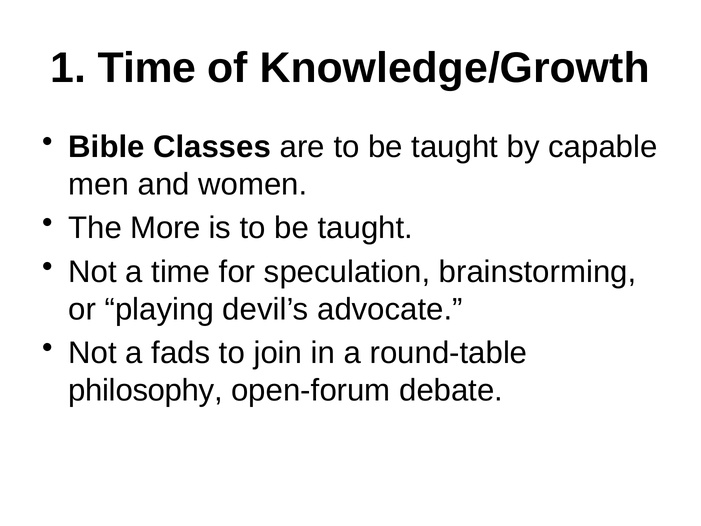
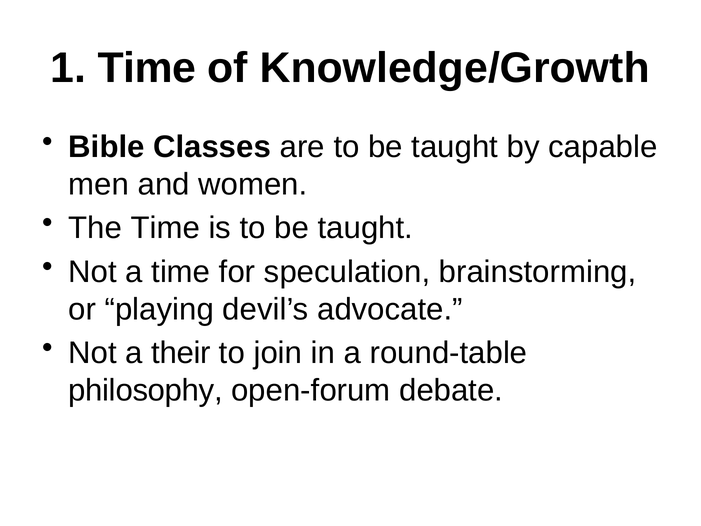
The More: More -> Time
fads: fads -> their
